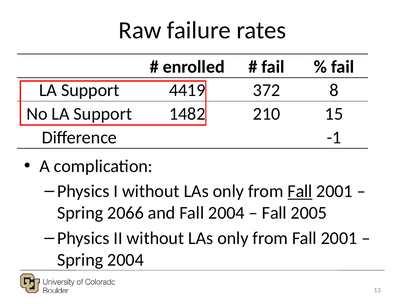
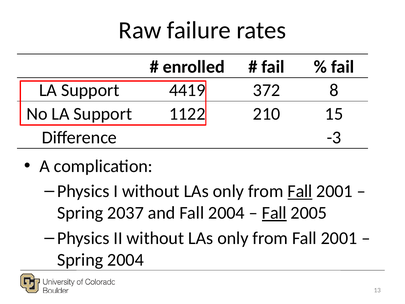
1482: 1482 -> 1122
-1: -1 -> -3
2066: 2066 -> 2037
Fall at (274, 213) underline: none -> present
